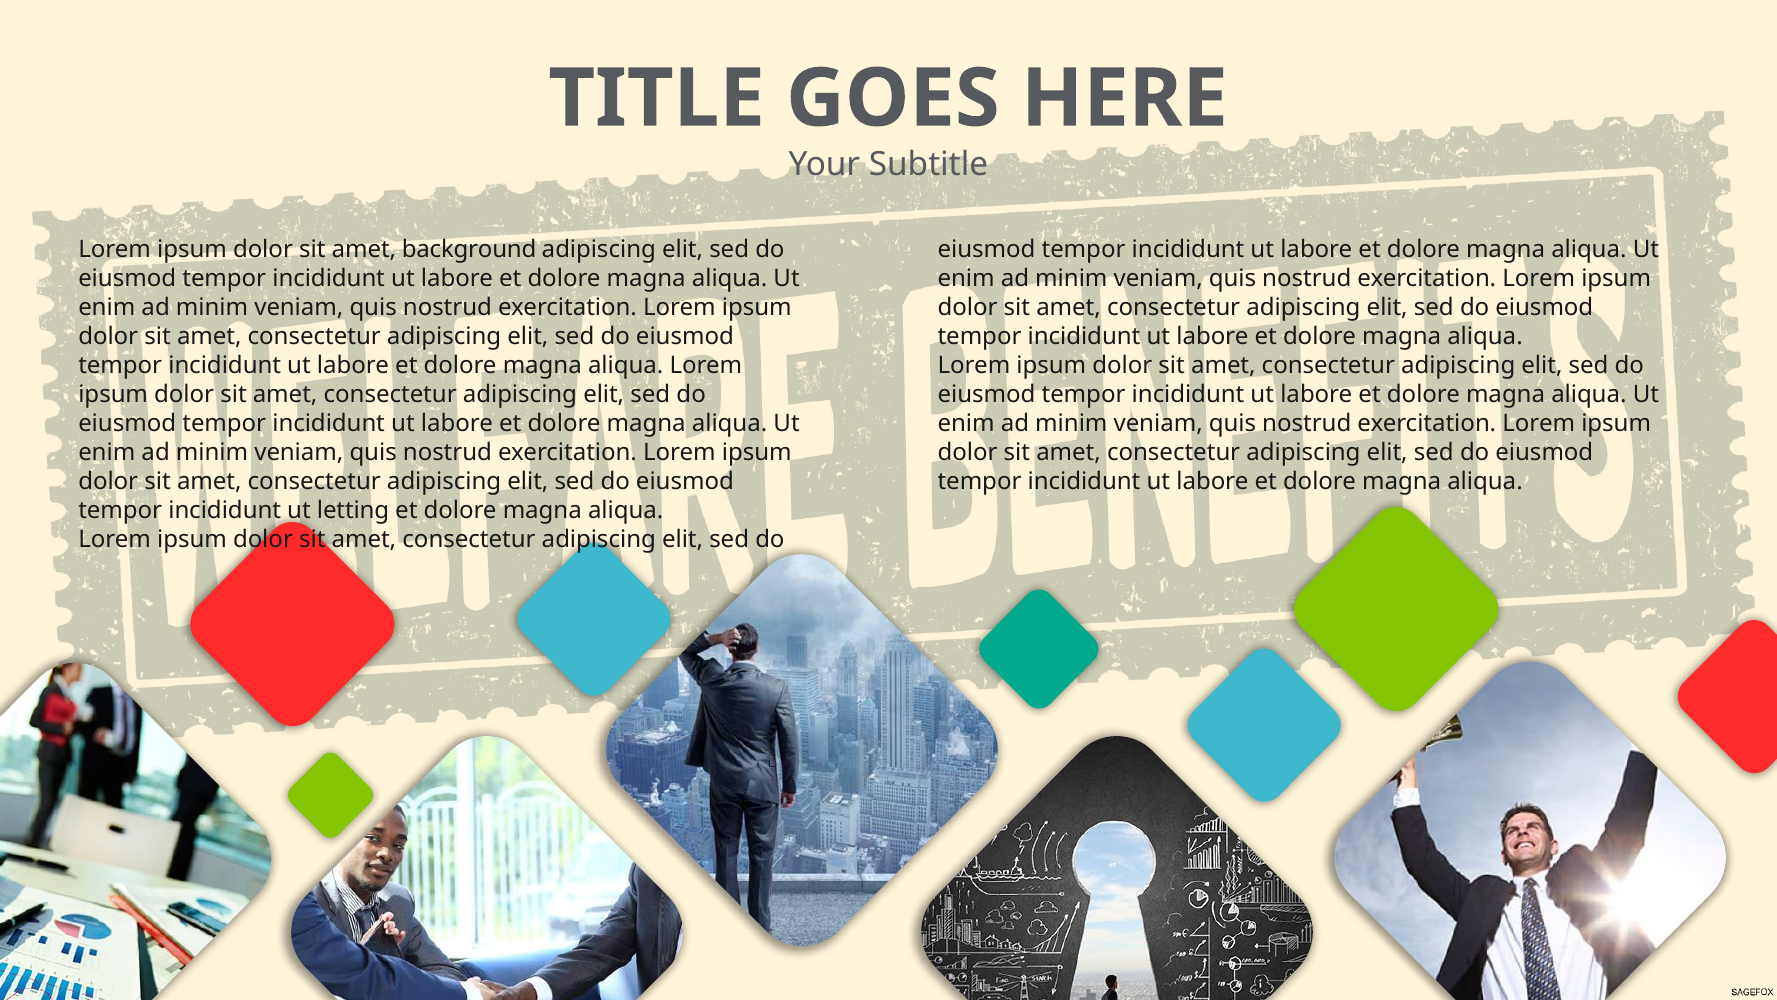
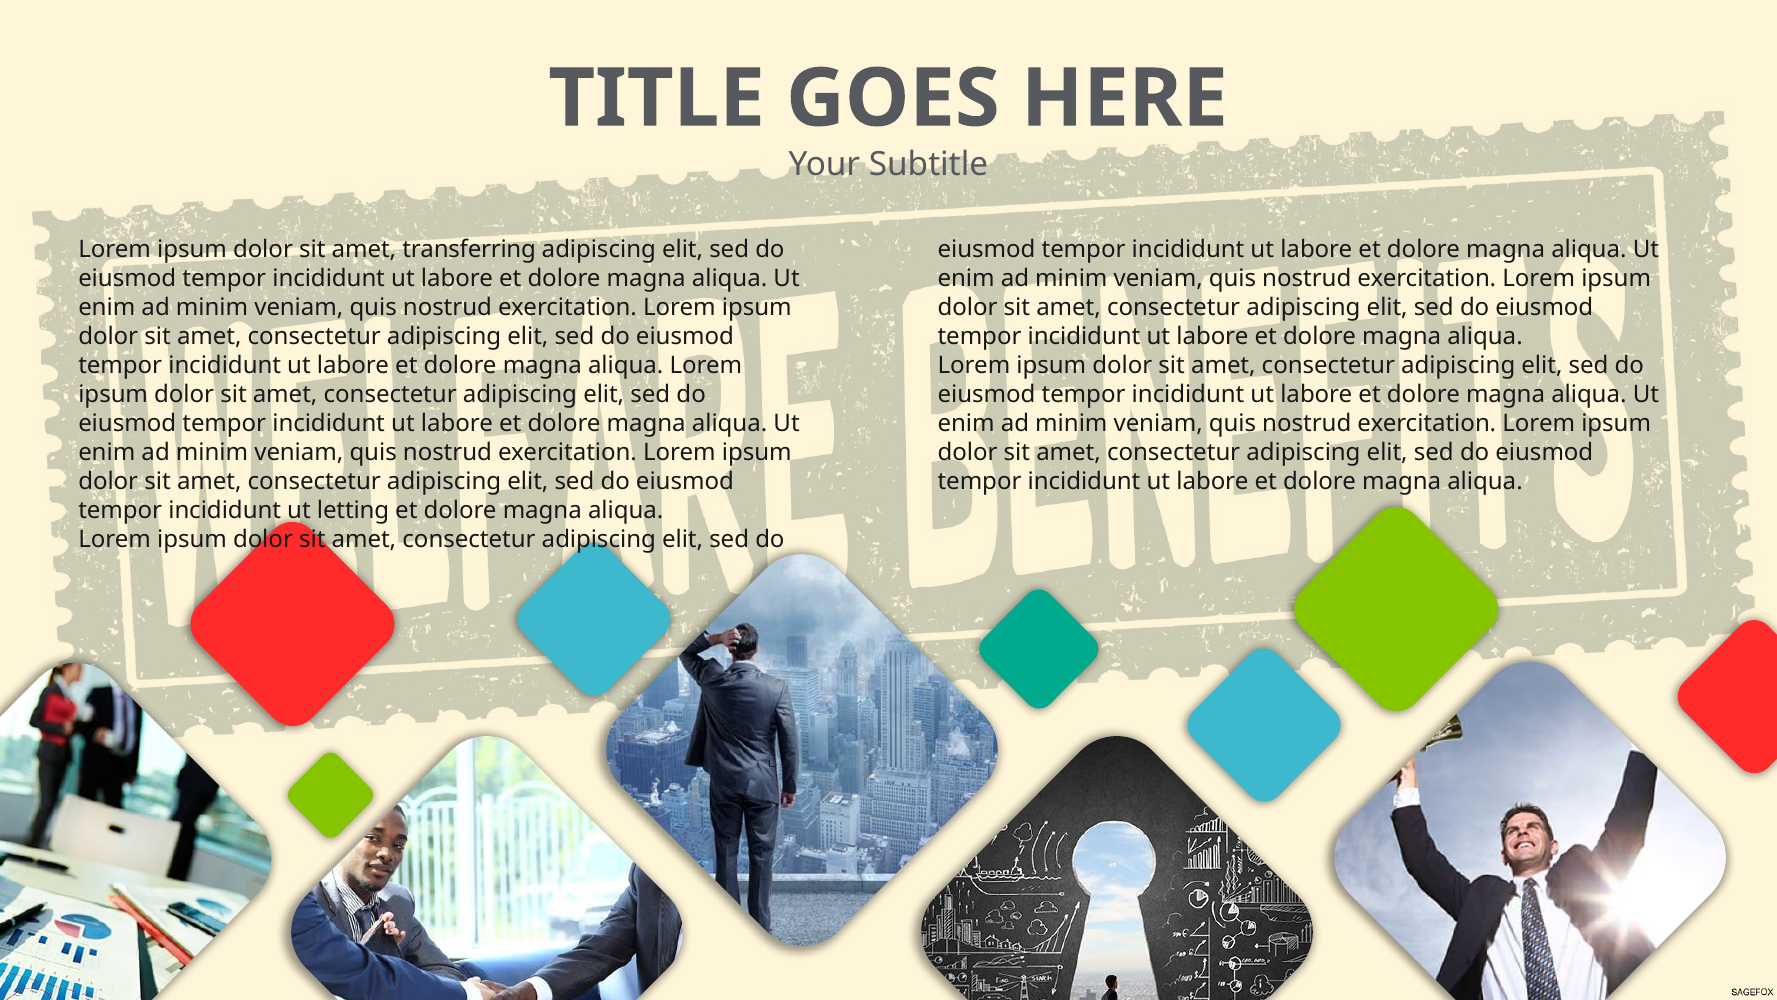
background: background -> transferring
